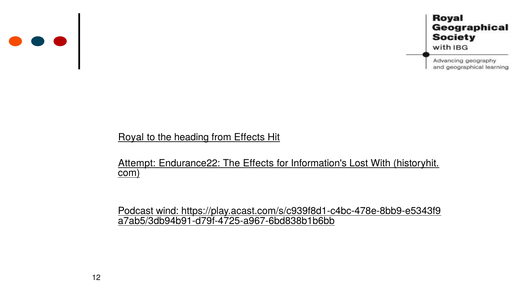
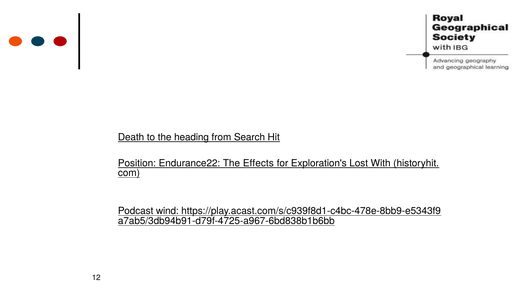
Royal: Royal -> Death
from Effects: Effects -> Search
Attempt: Attempt -> Position
Information's: Information's -> Exploration's
